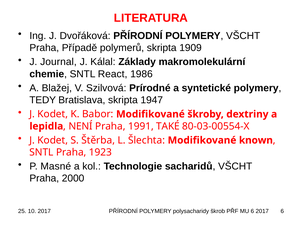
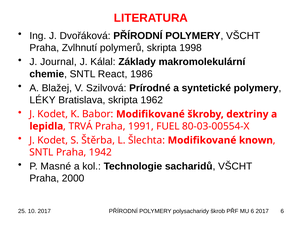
Případě: Případě -> Zvlhnutí
1909: 1909 -> 1998
TEDY: TEDY -> LÉKY
1947: 1947 -> 1962
NENÍ: NENÍ -> TRVÁ
TAKÉ: TAKÉ -> FUEL
1923: 1923 -> 1942
